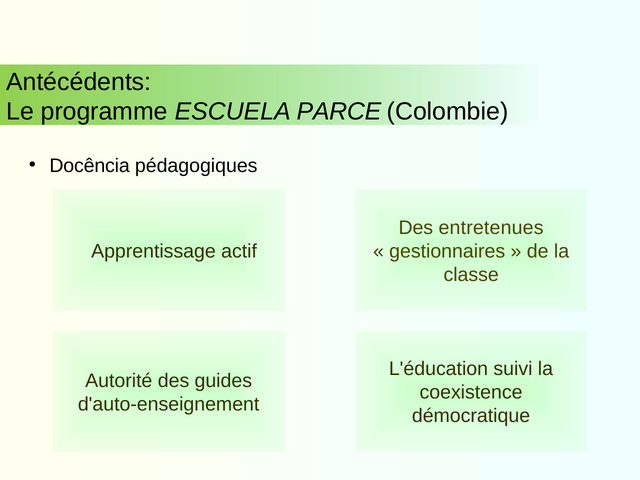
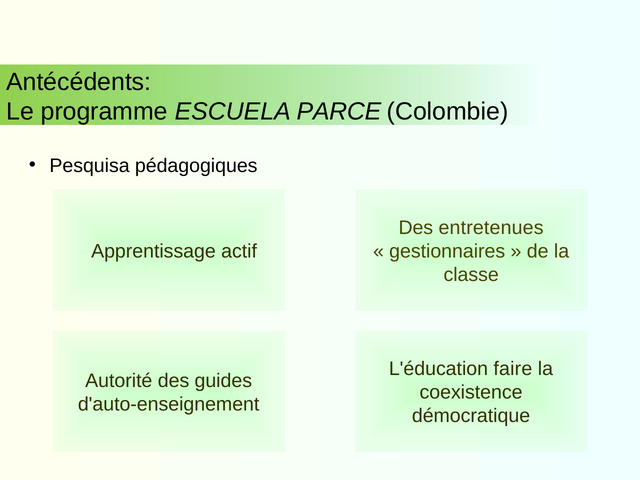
Docência: Docência -> Pesquisa
suivi: suivi -> faire
